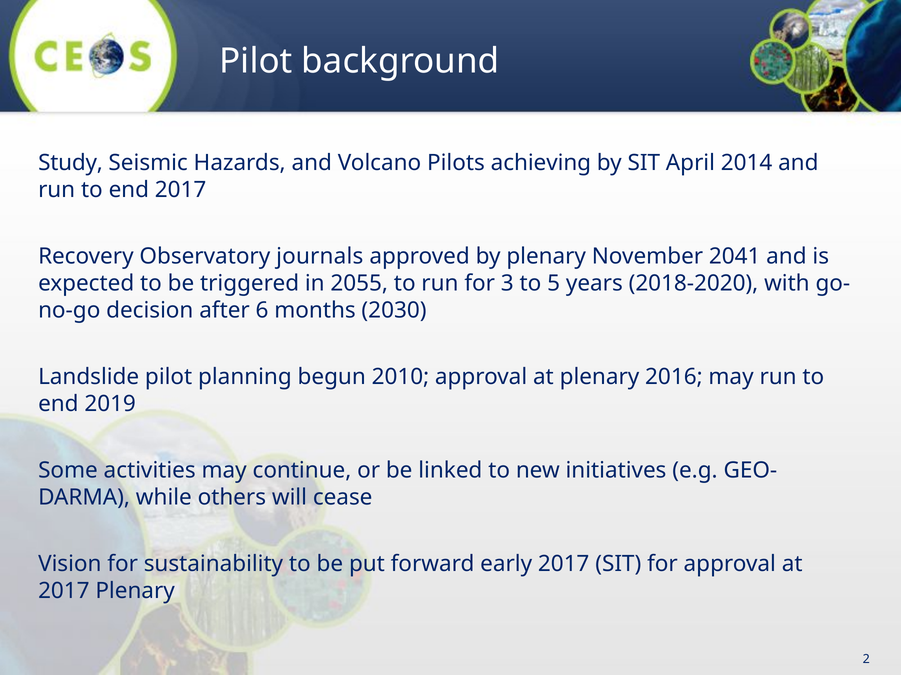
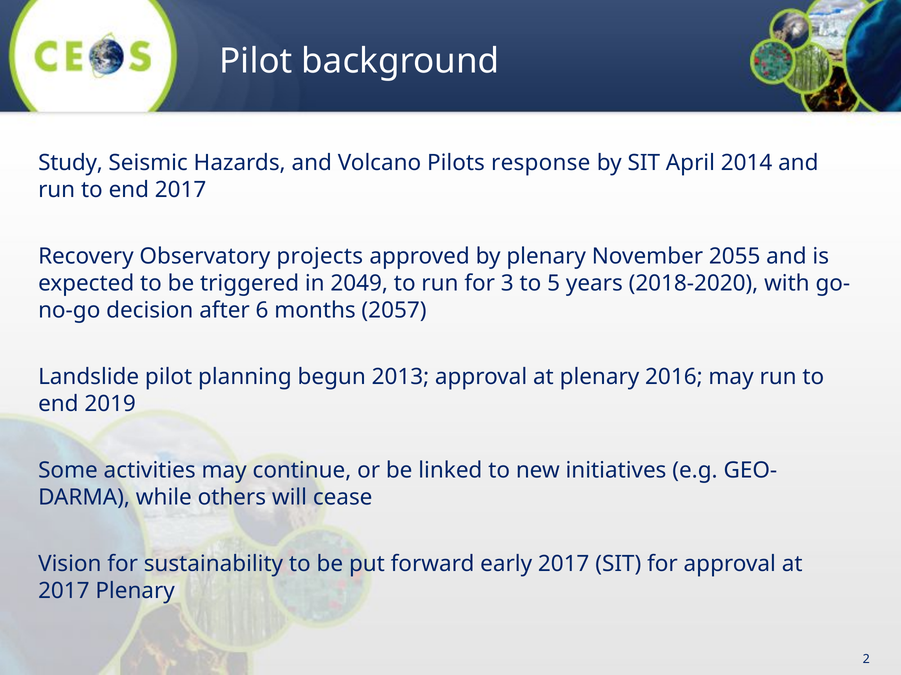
achieving: achieving -> response
journals: journals -> projects
2041: 2041 -> 2055
2055: 2055 -> 2049
2030: 2030 -> 2057
2010: 2010 -> 2013
